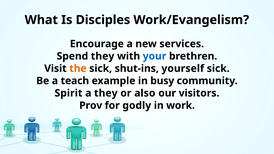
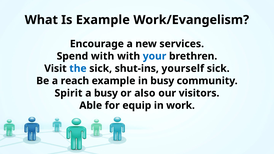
Is Disciples: Disciples -> Example
Spend they: they -> with
the colour: orange -> blue
teach: teach -> reach
a they: they -> busy
Prov: Prov -> Able
godly: godly -> equip
